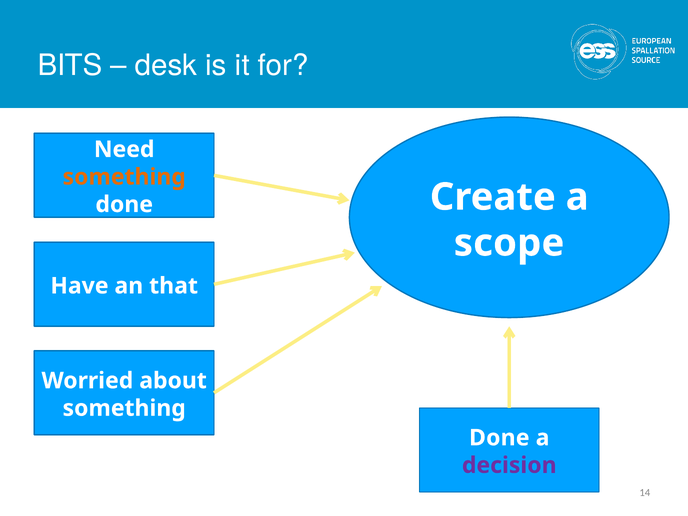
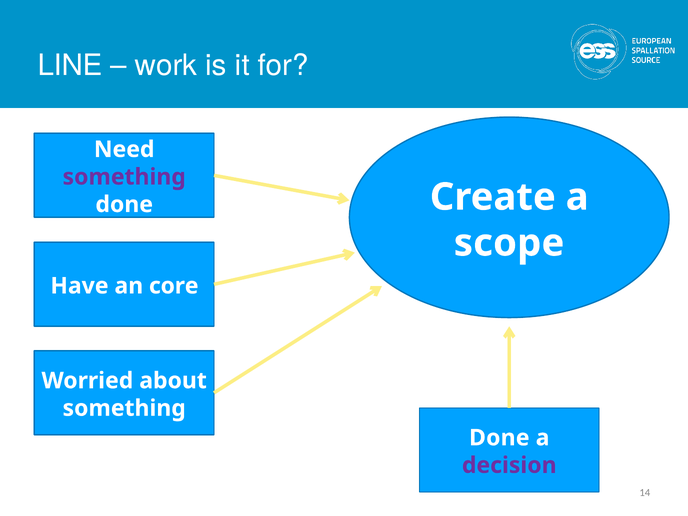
BITS: BITS -> LINE
desk: desk -> work
something at (124, 177) colour: orange -> purple
that: that -> core
